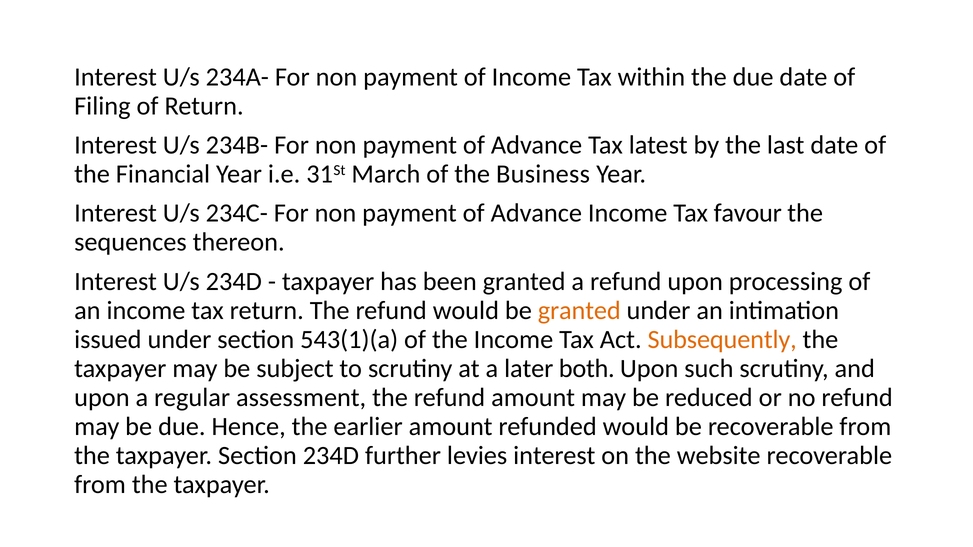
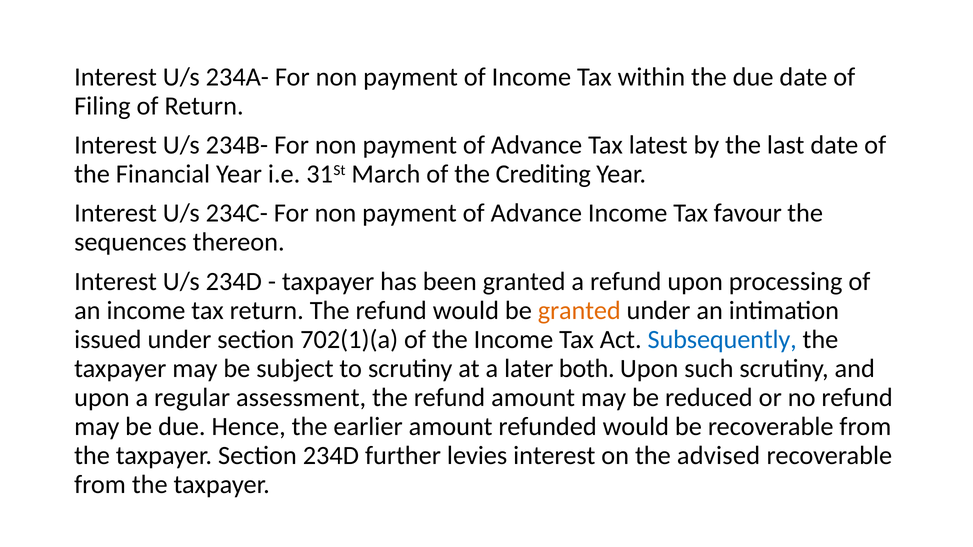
Business: Business -> Crediting
543(1)(a: 543(1)(a -> 702(1)(a
Subsequently colour: orange -> blue
website: website -> advised
